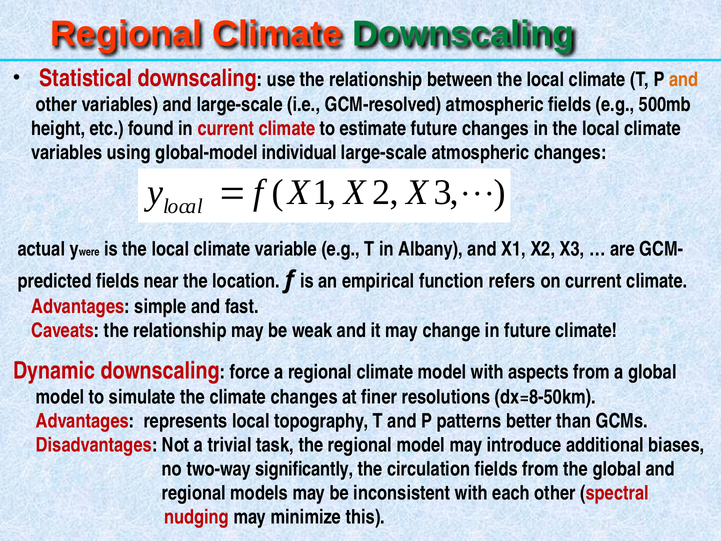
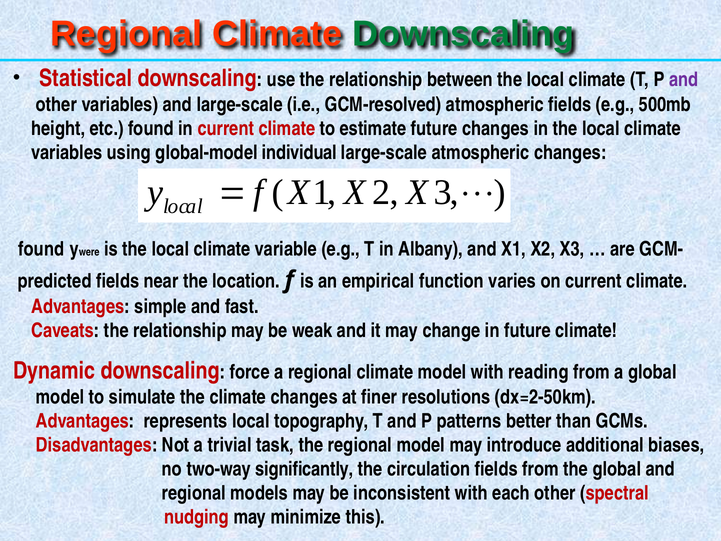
and at (684, 80) colour: orange -> purple
actual at (41, 249): actual -> found
refers: refers -> varies
aspects: aspects -> reading
dx=8-50km: dx=8-50km -> dx=2-50km
